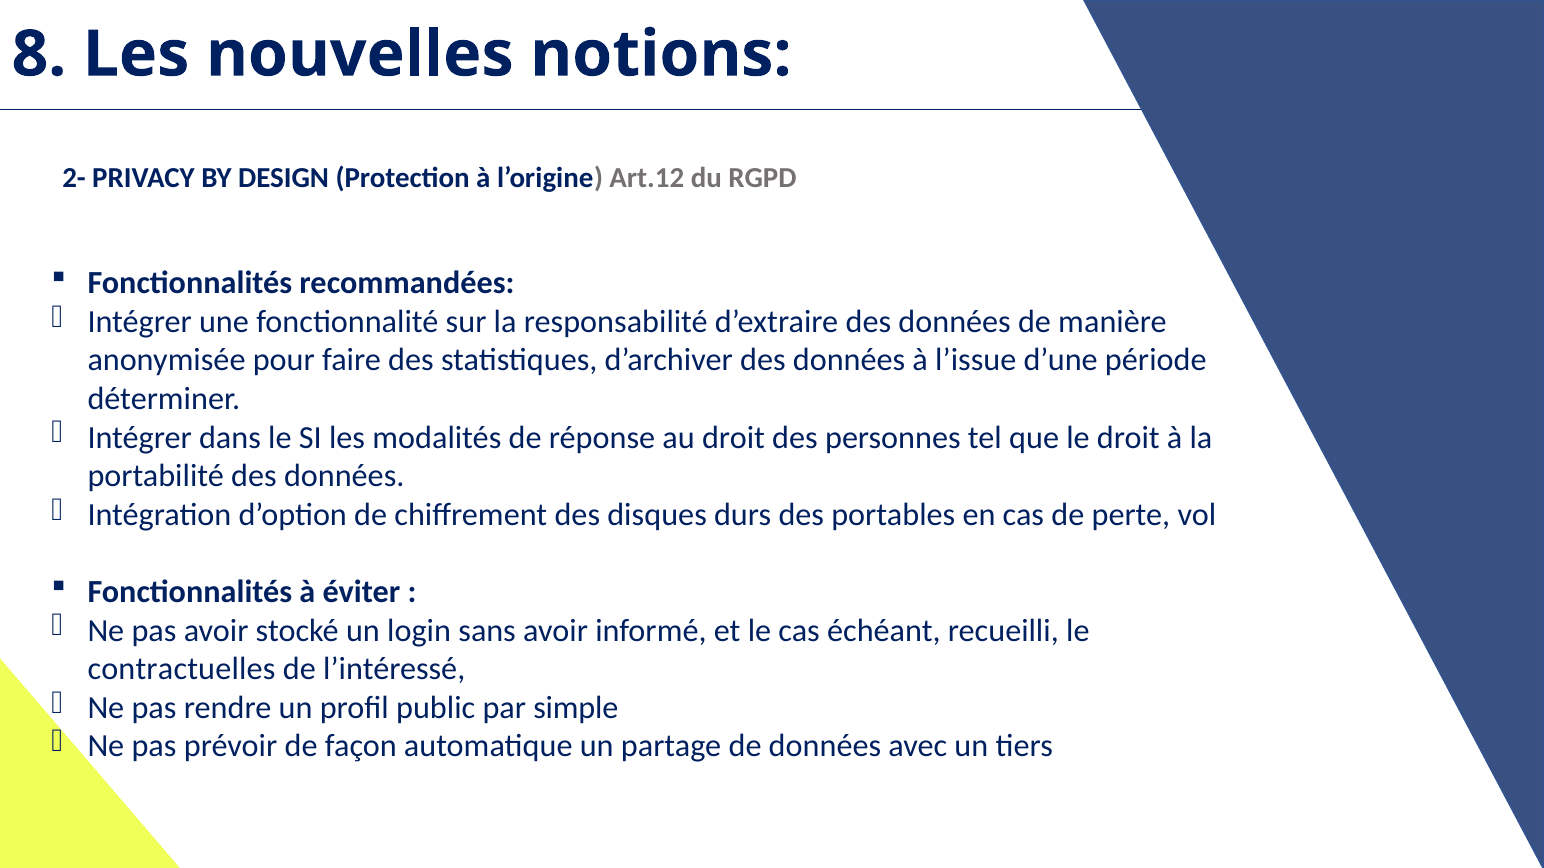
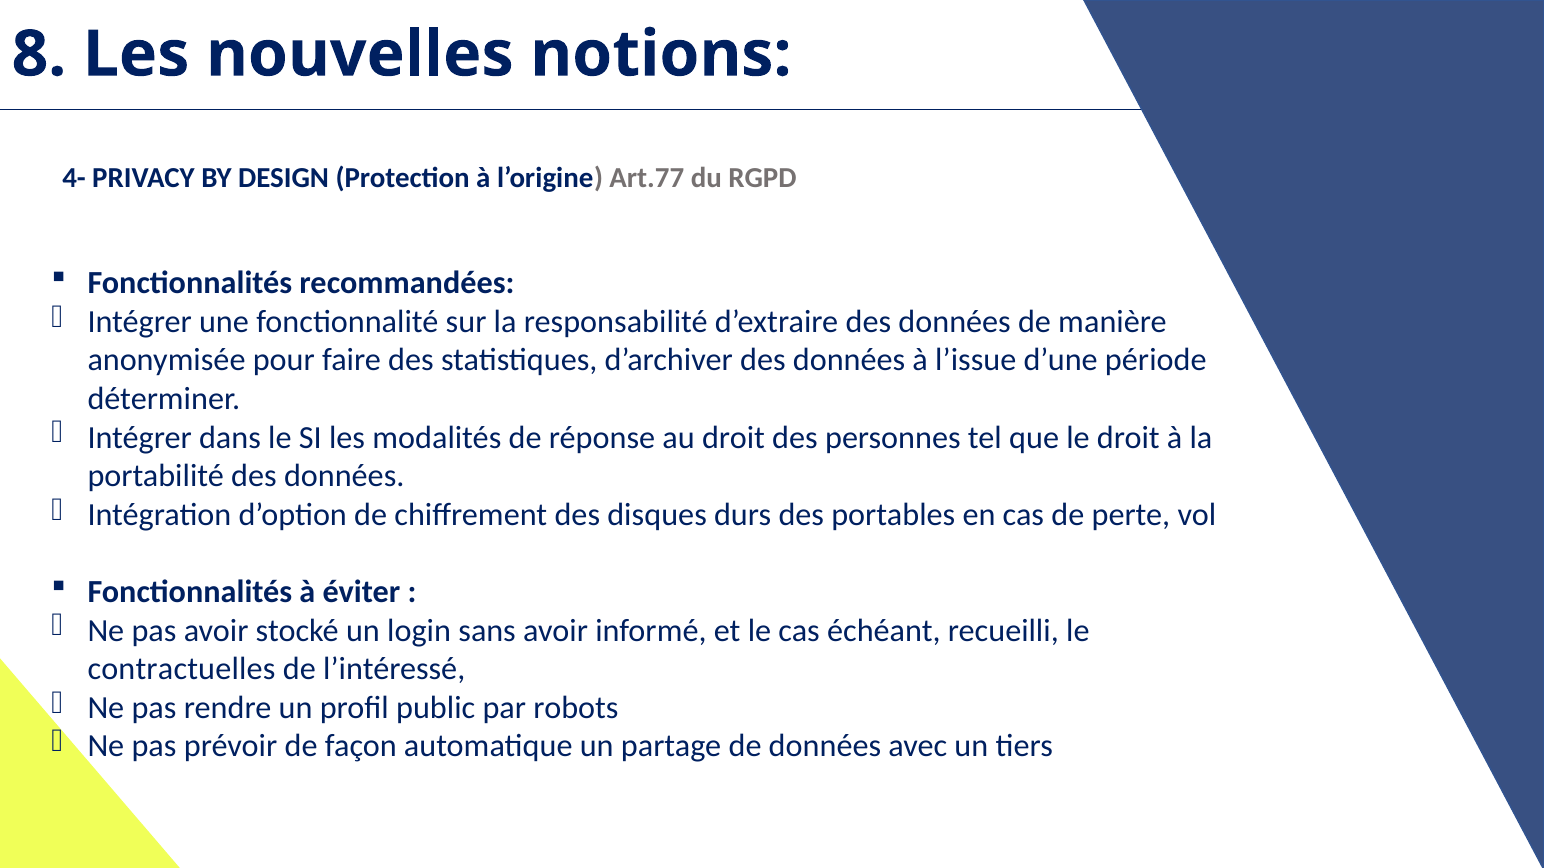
2-: 2- -> 4-
Art.12: Art.12 -> Art.77
simple: simple -> robots
